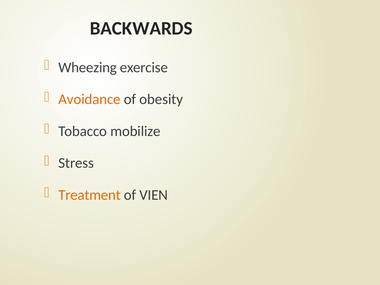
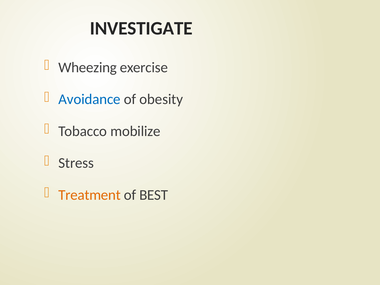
BACKWARDS: BACKWARDS -> INVESTIGATE
Avoidance colour: orange -> blue
VIEN: VIEN -> BEST
